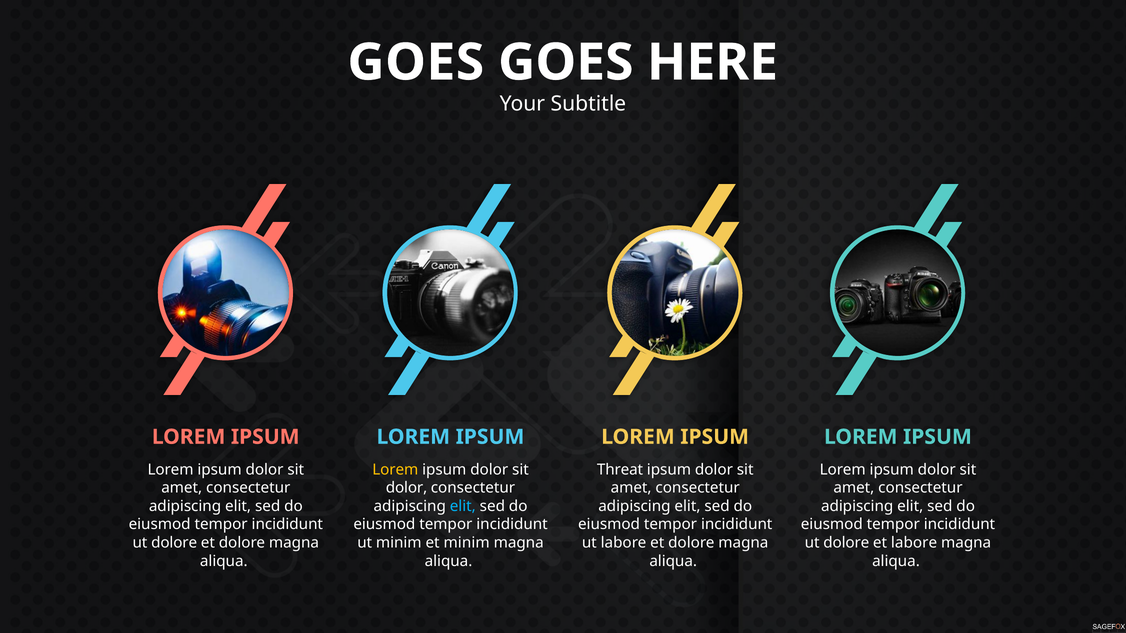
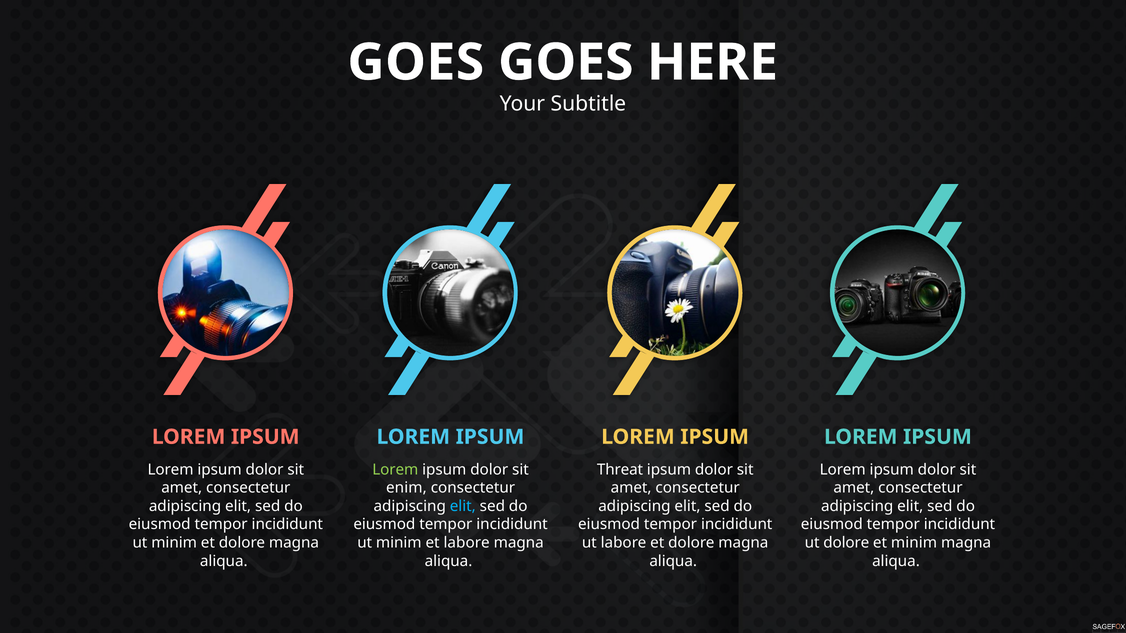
Lorem at (395, 470) colour: yellow -> light green
dolor at (407, 488): dolor -> enim
dolore at (174, 543): dolore -> minim
et minim: minim -> labore
et labore: labore -> minim
